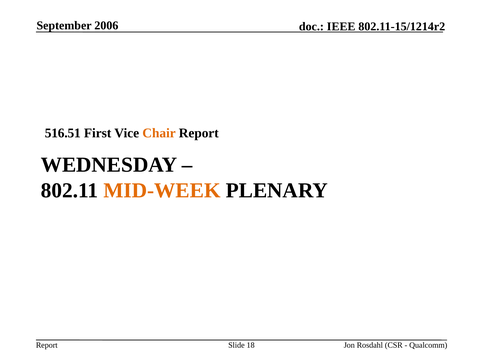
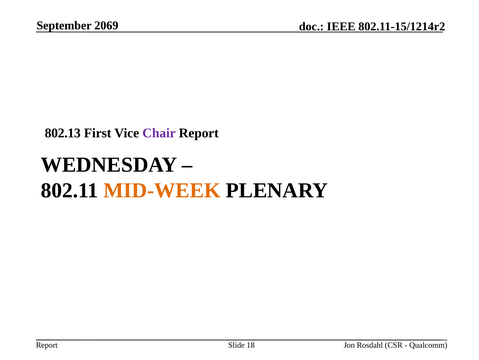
2006: 2006 -> 2069
516.51: 516.51 -> 802.13
Chair colour: orange -> purple
